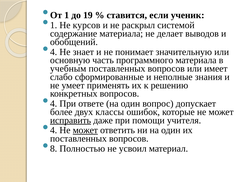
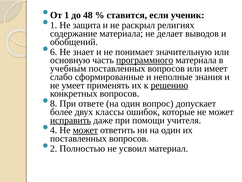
19: 19 -> 48
курсов: курсов -> защита
системой: системой -> религиях
4 at (54, 52): 4 -> 6
программного underline: none -> present
решению underline: none -> present
4 at (54, 103): 4 -> 8
8: 8 -> 2
